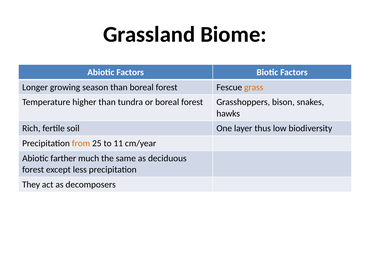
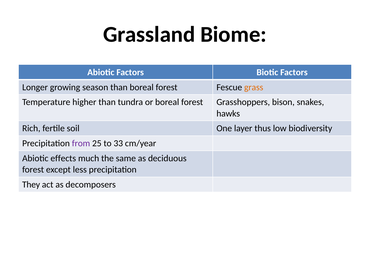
from colour: orange -> purple
11: 11 -> 33
farther: farther -> effects
